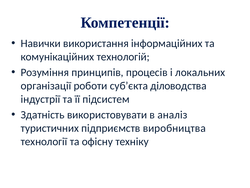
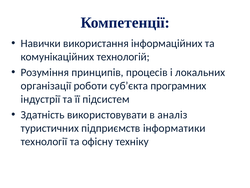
діловодства: діловодства -> програмних
виробництва: виробництва -> інформатики
